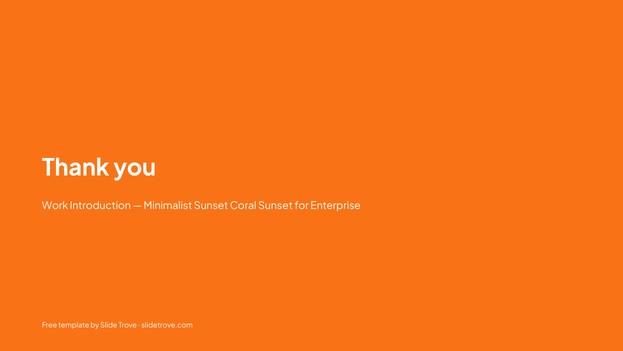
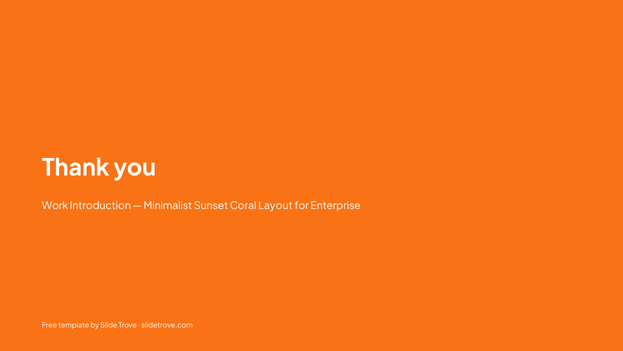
Coral Sunset: Sunset -> Layout
